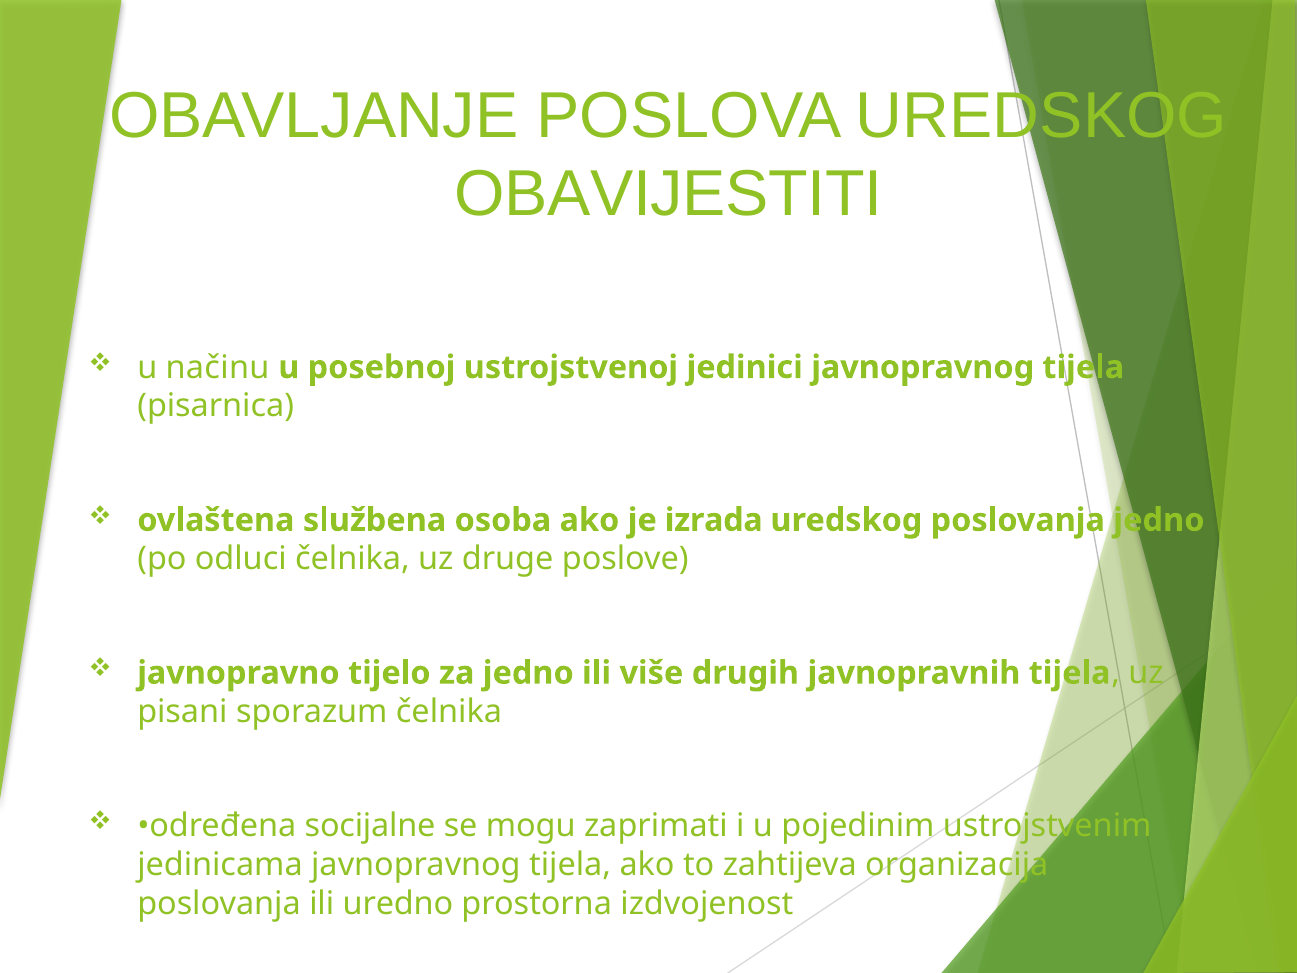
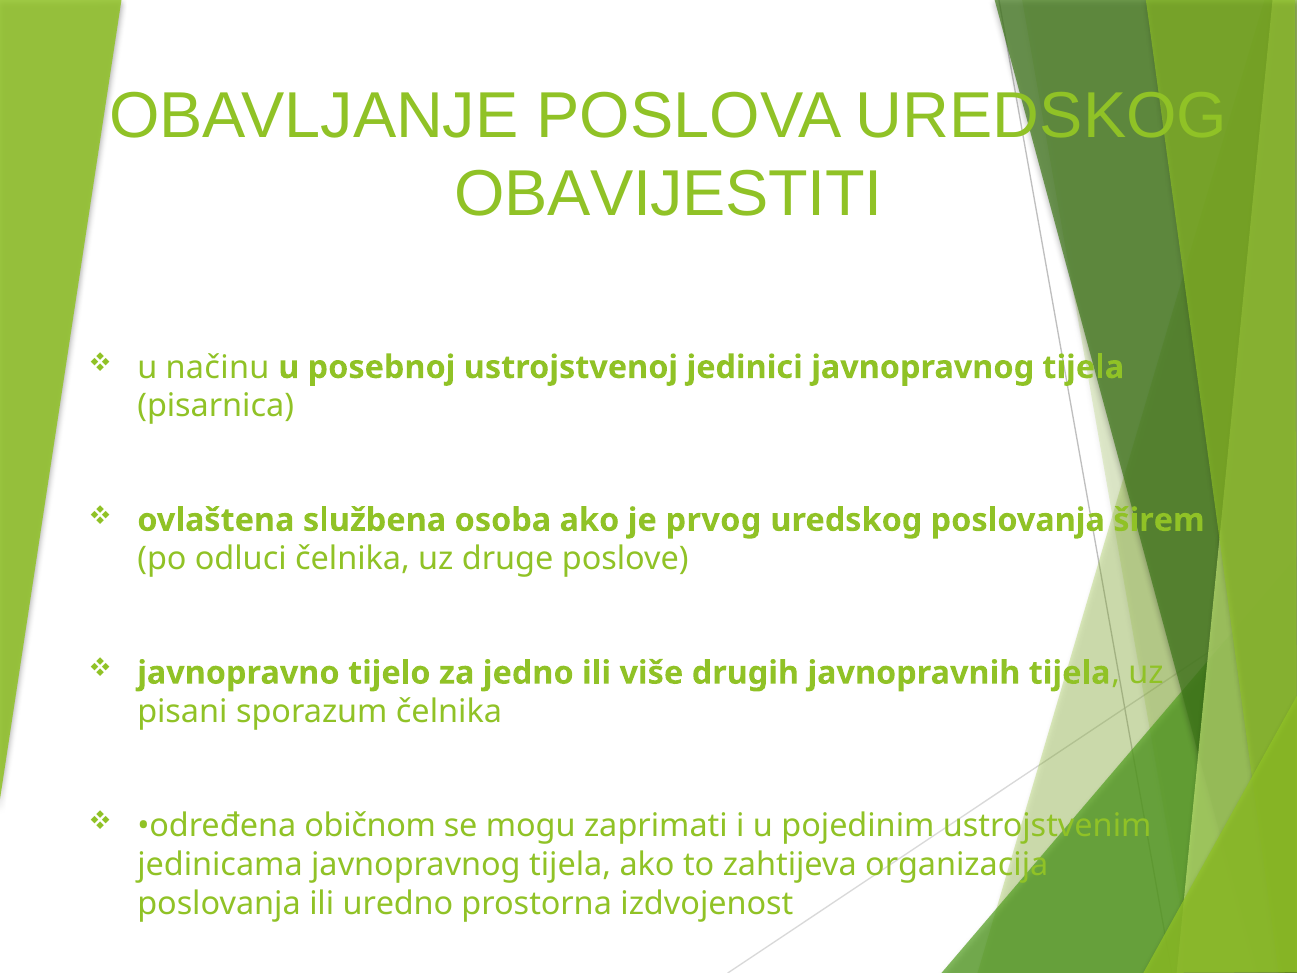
izrada: izrada -> prvog
poslovanja jedno: jedno -> širem
socijalne: socijalne -> običnom
